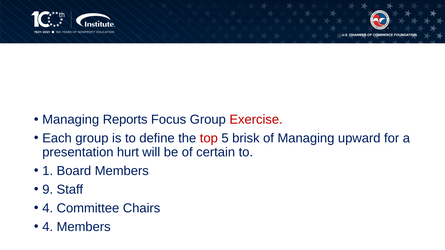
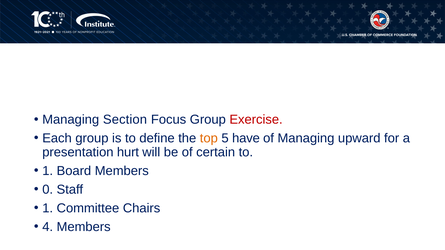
Reports: Reports -> Section
top colour: red -> orange
brisk: brisk -> have
9: 9 -> 0
4 at (48, 208): 4 -> 1
